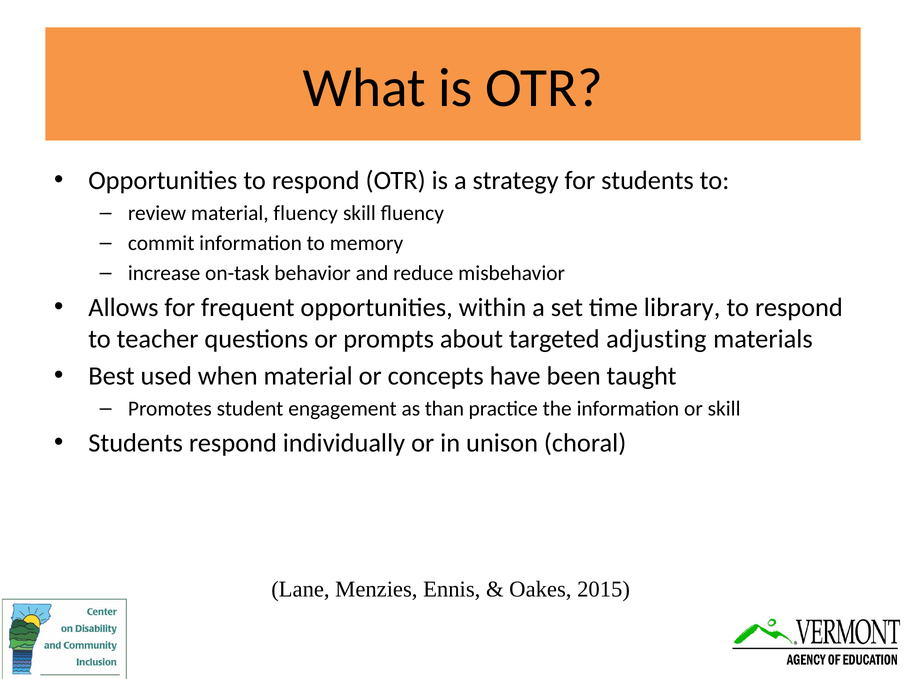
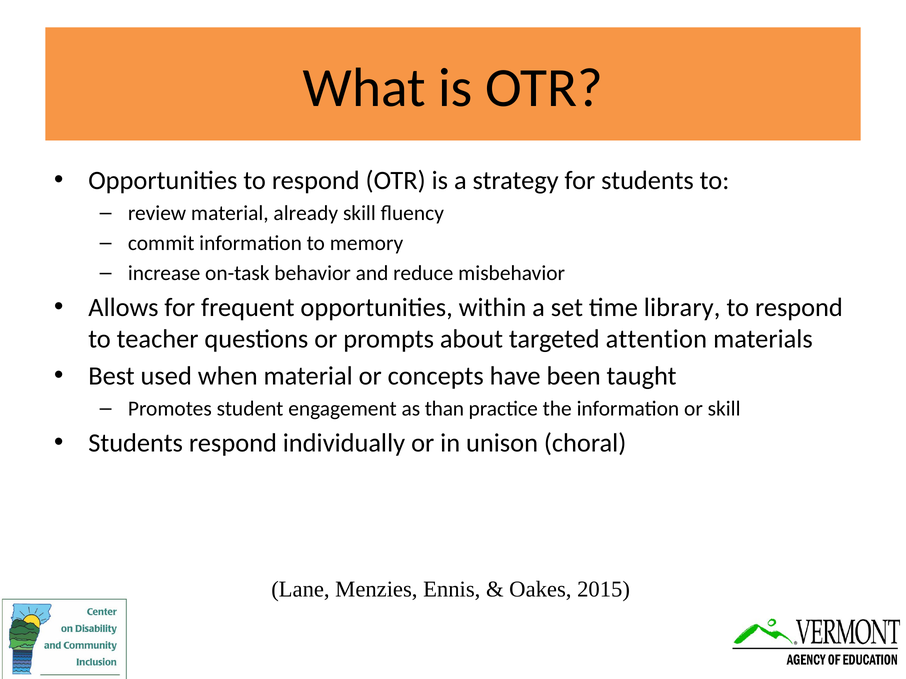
material fluency: fluency -> already
adjusting: adjusting -> attention
